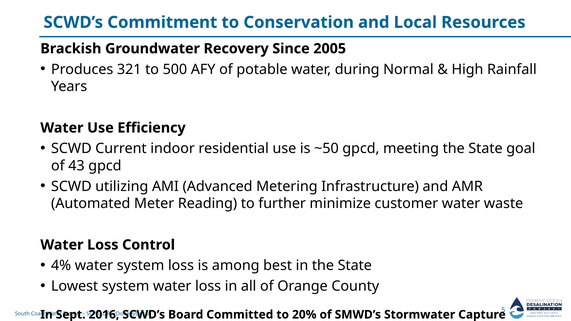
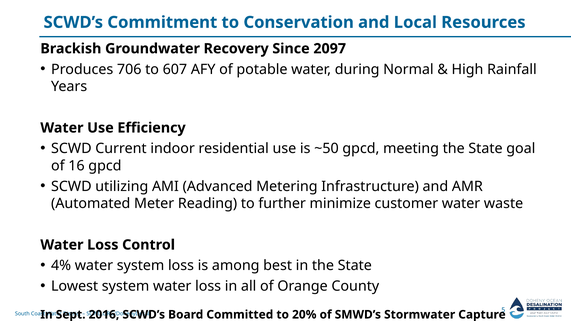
2005: 2005 -> 2097
321: 321 -> 706
500: 500 -> 607
43: 43 -> 16
